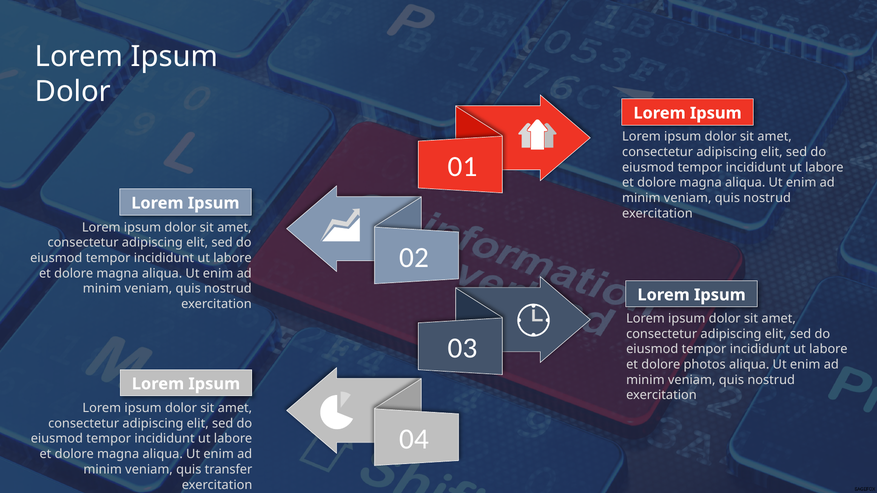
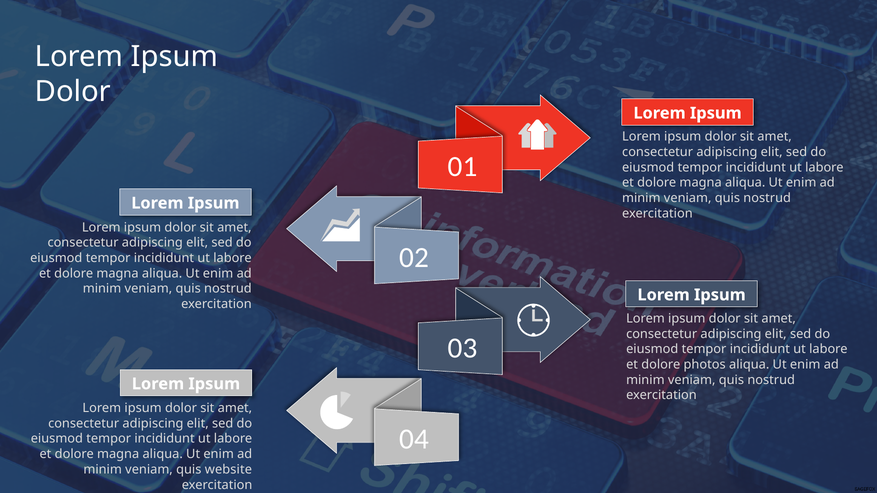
transfer: transfer -> website
